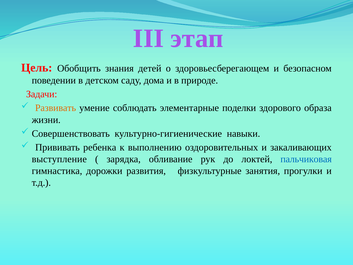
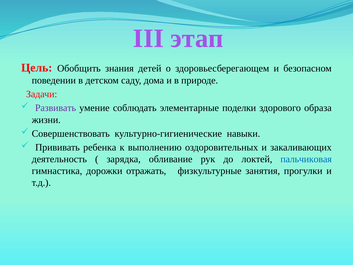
Развивать colour: orange -> purple
выступление: выступление -> деятельность
развития: развития -> отражать
